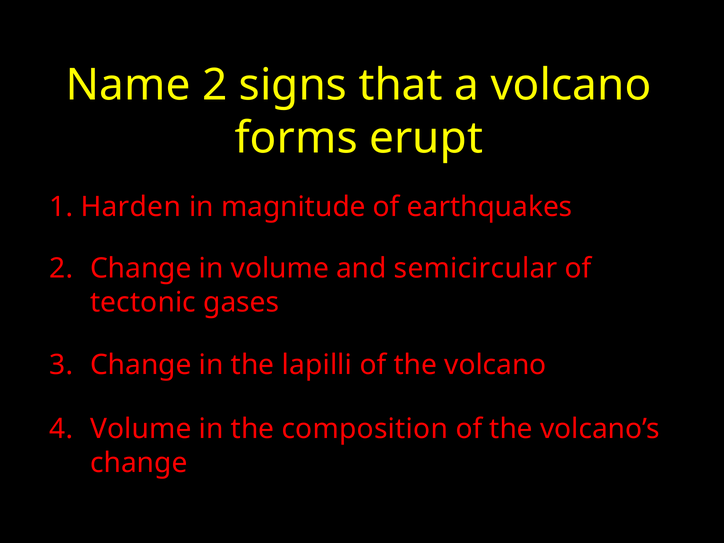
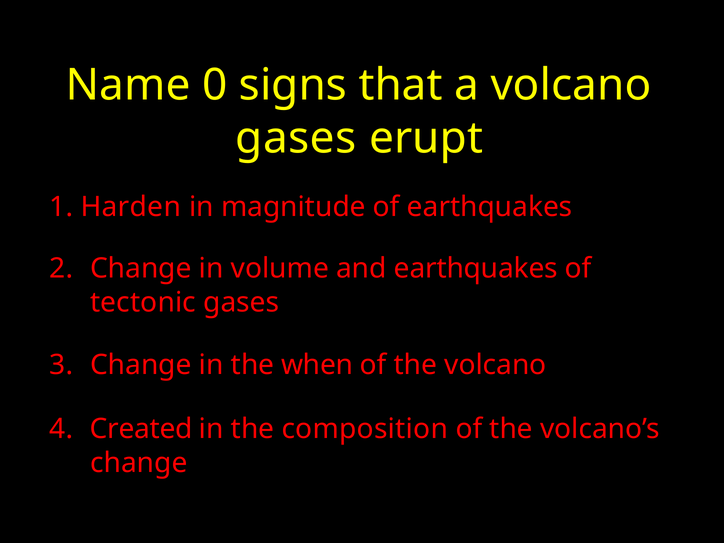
Name 2: 2 -> 0
forms at (296, 138): forms -> gases
and semicircular: semicircular -> earthquakes
lapilli: lapilli -> when
4 Volume: Volume -> Created
